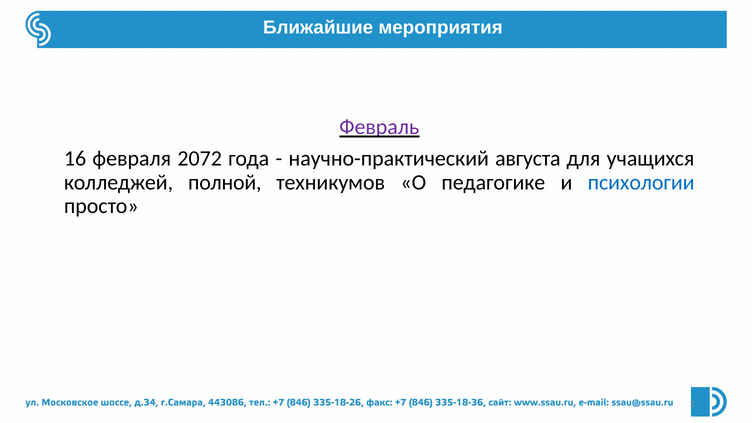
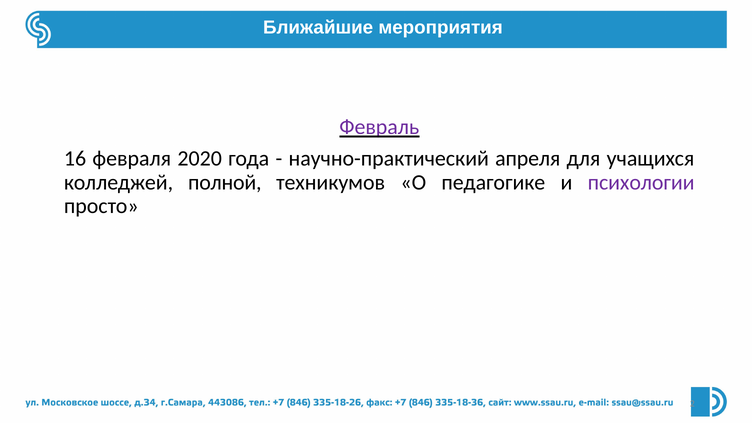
2072: 2072 -> 2020
августа: августа -> апреля
психологии colour: blue -> purple
